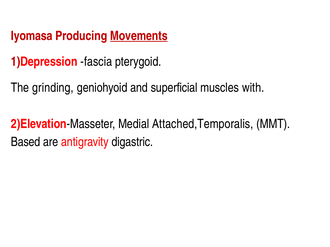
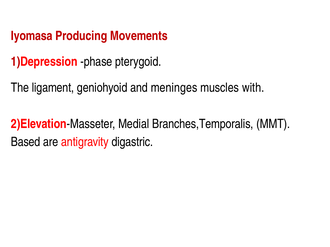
Movements underline: present -> none
fascia: fascia -> phase
grinding: grinding -> ligament
superficial: superficial -> meninges
Attached,Temporalis: Attached,Temporalis -> Branches,Temporalis
